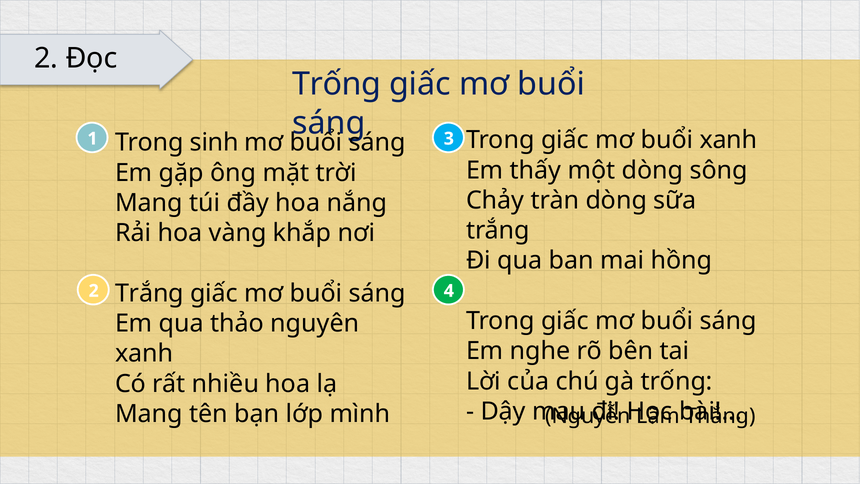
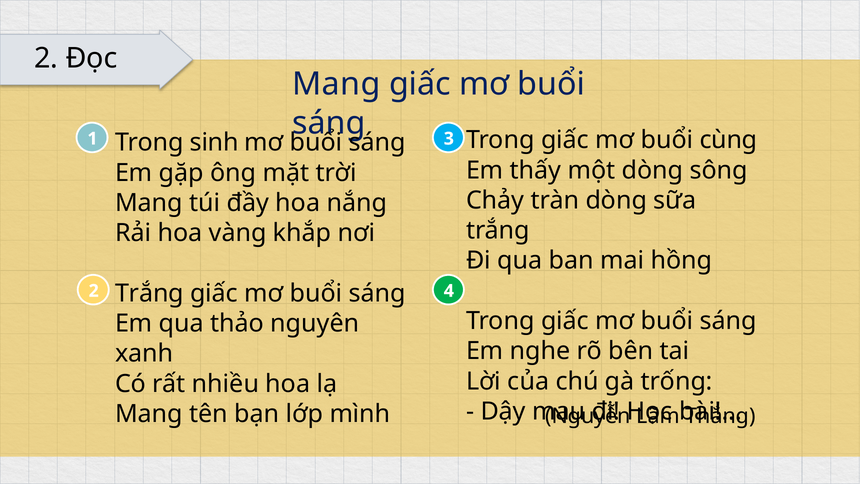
Trống at (337, 84): Trống -> Mang
buổi xanh: xanh -> cùng
